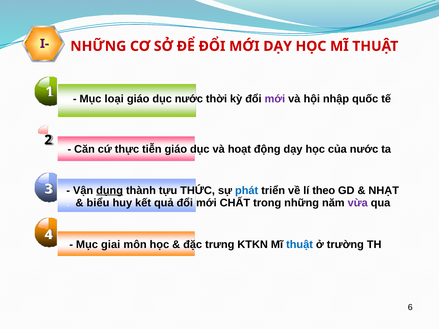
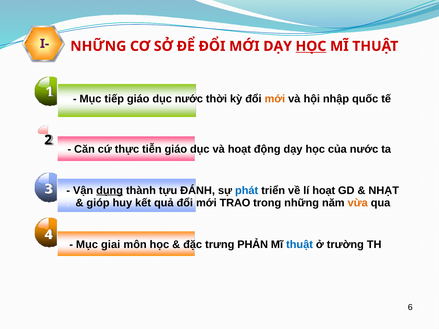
HỌC at (311, 46) underline: none -> present
loại: loại -> tiếp
mới at (275, 99) colour: purple -> orange
THỨC: THỨC -> ĐÁNH
lí theo: theo -> hoạt
biểu: biểu -> gióp
CHẤT: CHẤT -> TRAO
vừa colour: purple -> orange
KTKN: KTKN -> PHẢN
